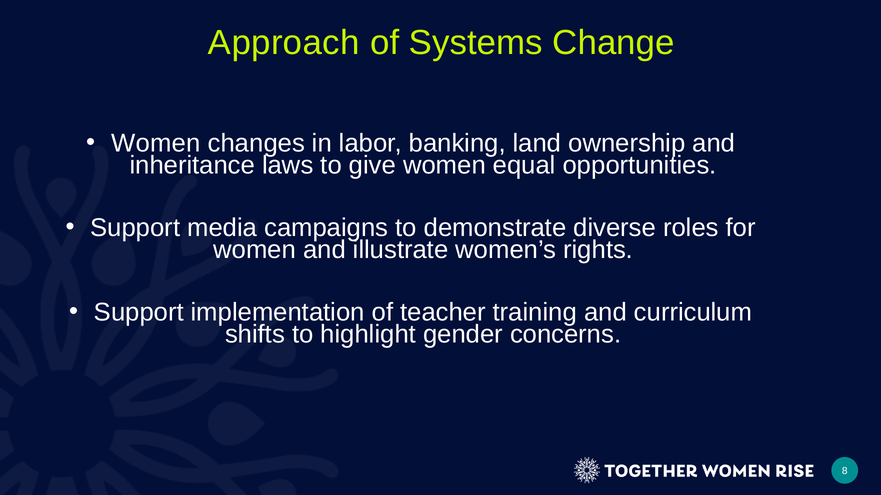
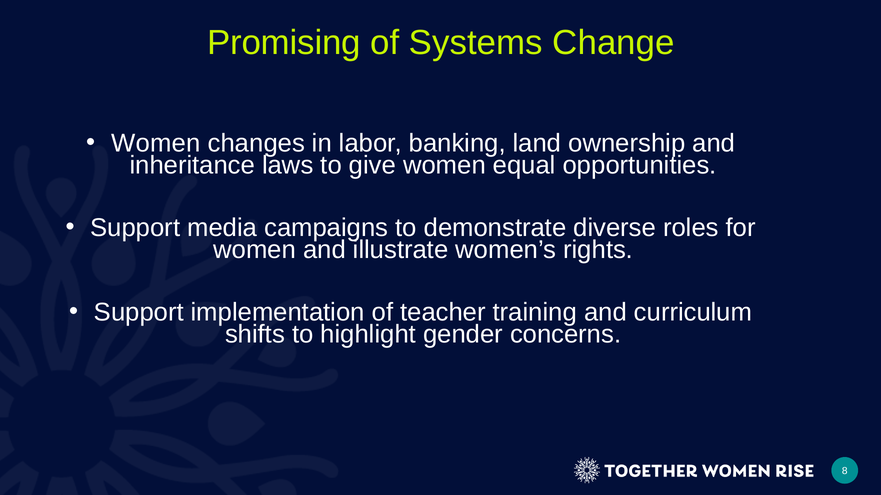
Approach: Approach -> Promising
